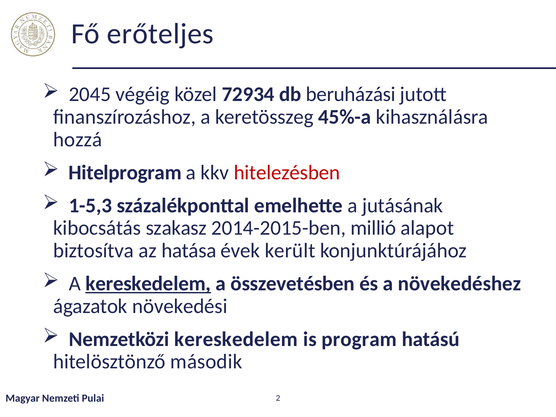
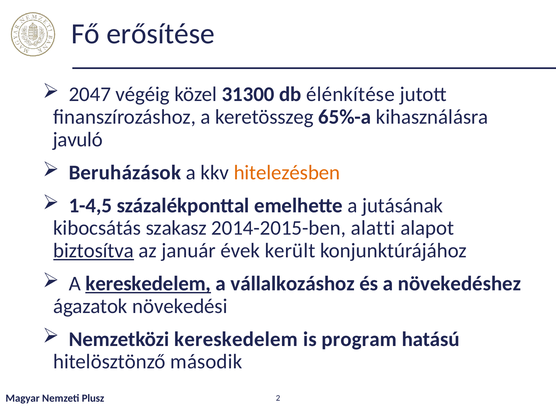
erőteljes: erőteljes -> erősítése
2045: 2045 -> 2047
72934: 72934 -> 31300
beruházási: beruházási -> élénkítése
45%-a: 45%-a -> 65%-a
hozzá: hozzá -> javuló
Hitelprogram: Hitelprogram -> Beruházások
hitelezésben colour: red -> orange
1-5,3: 1-5,3 -> 1-4,5
millió: millió -> alatti
biztosítva underline: none -> present
hatása: hatása -> január
összevetésben: összevetésben -> vállalkozáshoz
Pulai: Pulai -> Plusz
